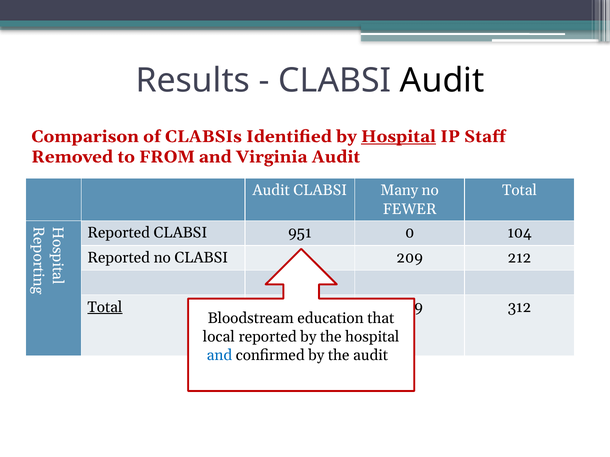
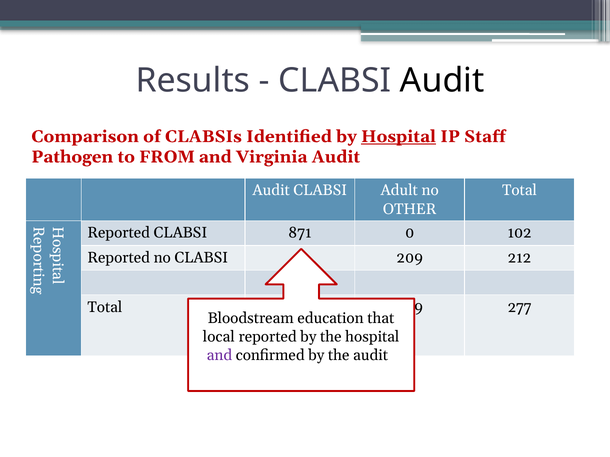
Removed: Removed -> Pathogen
Many: Many -> Adult
FEWER: FEWER -> OTHER
951: 951 -> 871
104: 104 -> 102
Total at (105, 307) underline: present -> none
312: 312 -> 277
and at (219, 355) colour: blue -> purple
